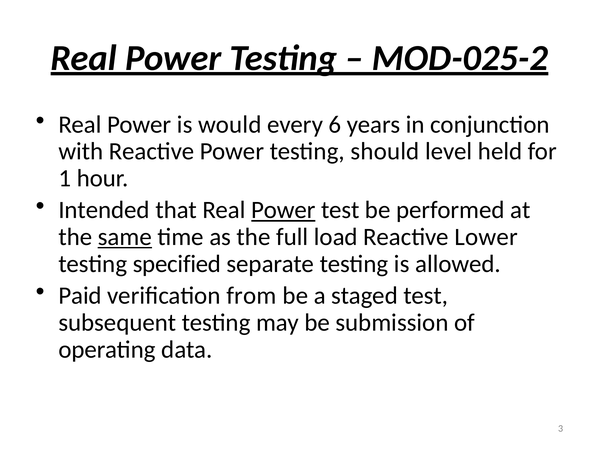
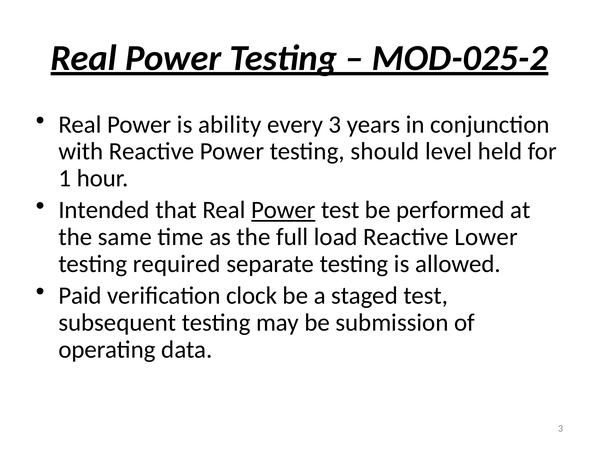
would: would -> ability
every 6: 6 -> 3
same underline: present -> none
specified: specified -> required
from: from -> clock
